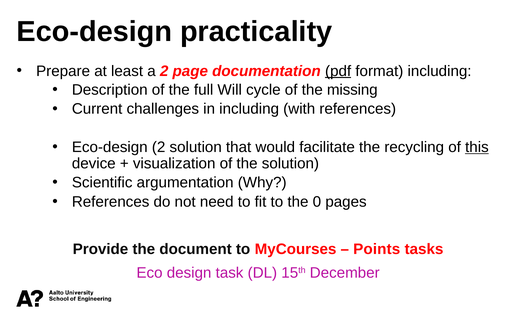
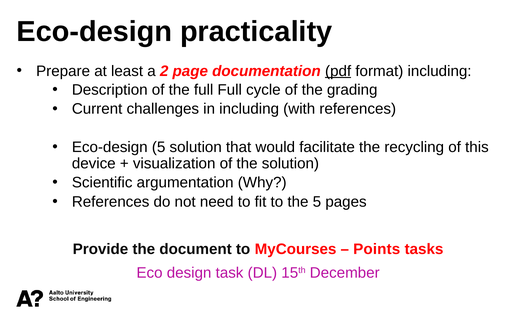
full Will: Will -> Full
missing: missing -> grading
Eco-design 2: 2 -> 5
this underline: present -> none
the 0: 0 -> 5
